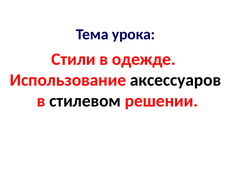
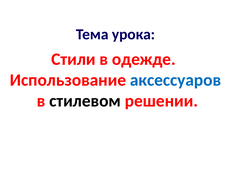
аксессуаров colour: black -> blue
